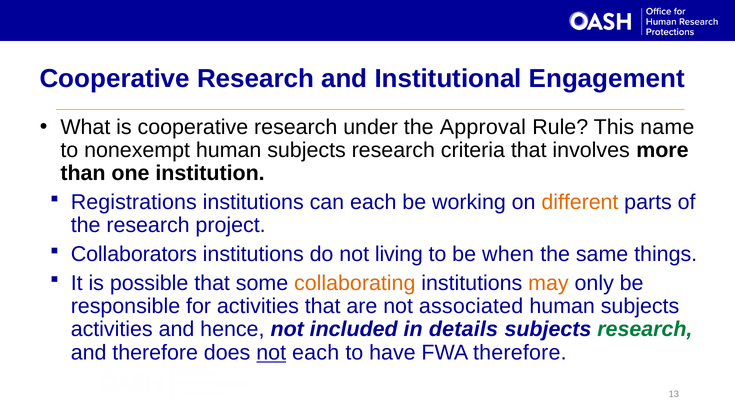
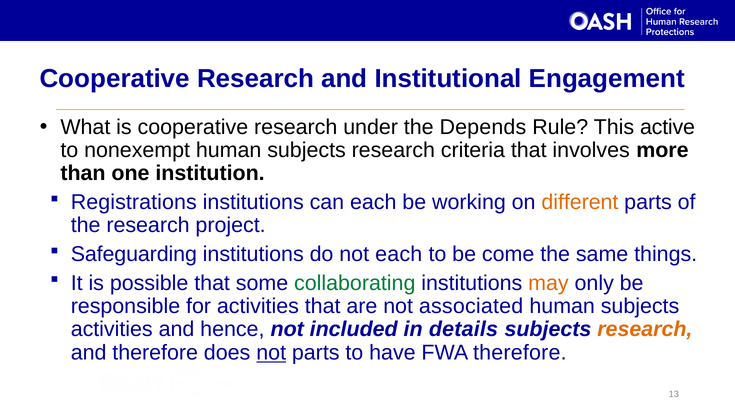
Approval: Approval -> Depends
name: name -> active
Collaborators: Collaborators -> Safeguarding
not living: living -> each
when: when -> come
collaborating colour: orange -> green
research at (645, 330) colour: green -> orange
not each: each -> parts
